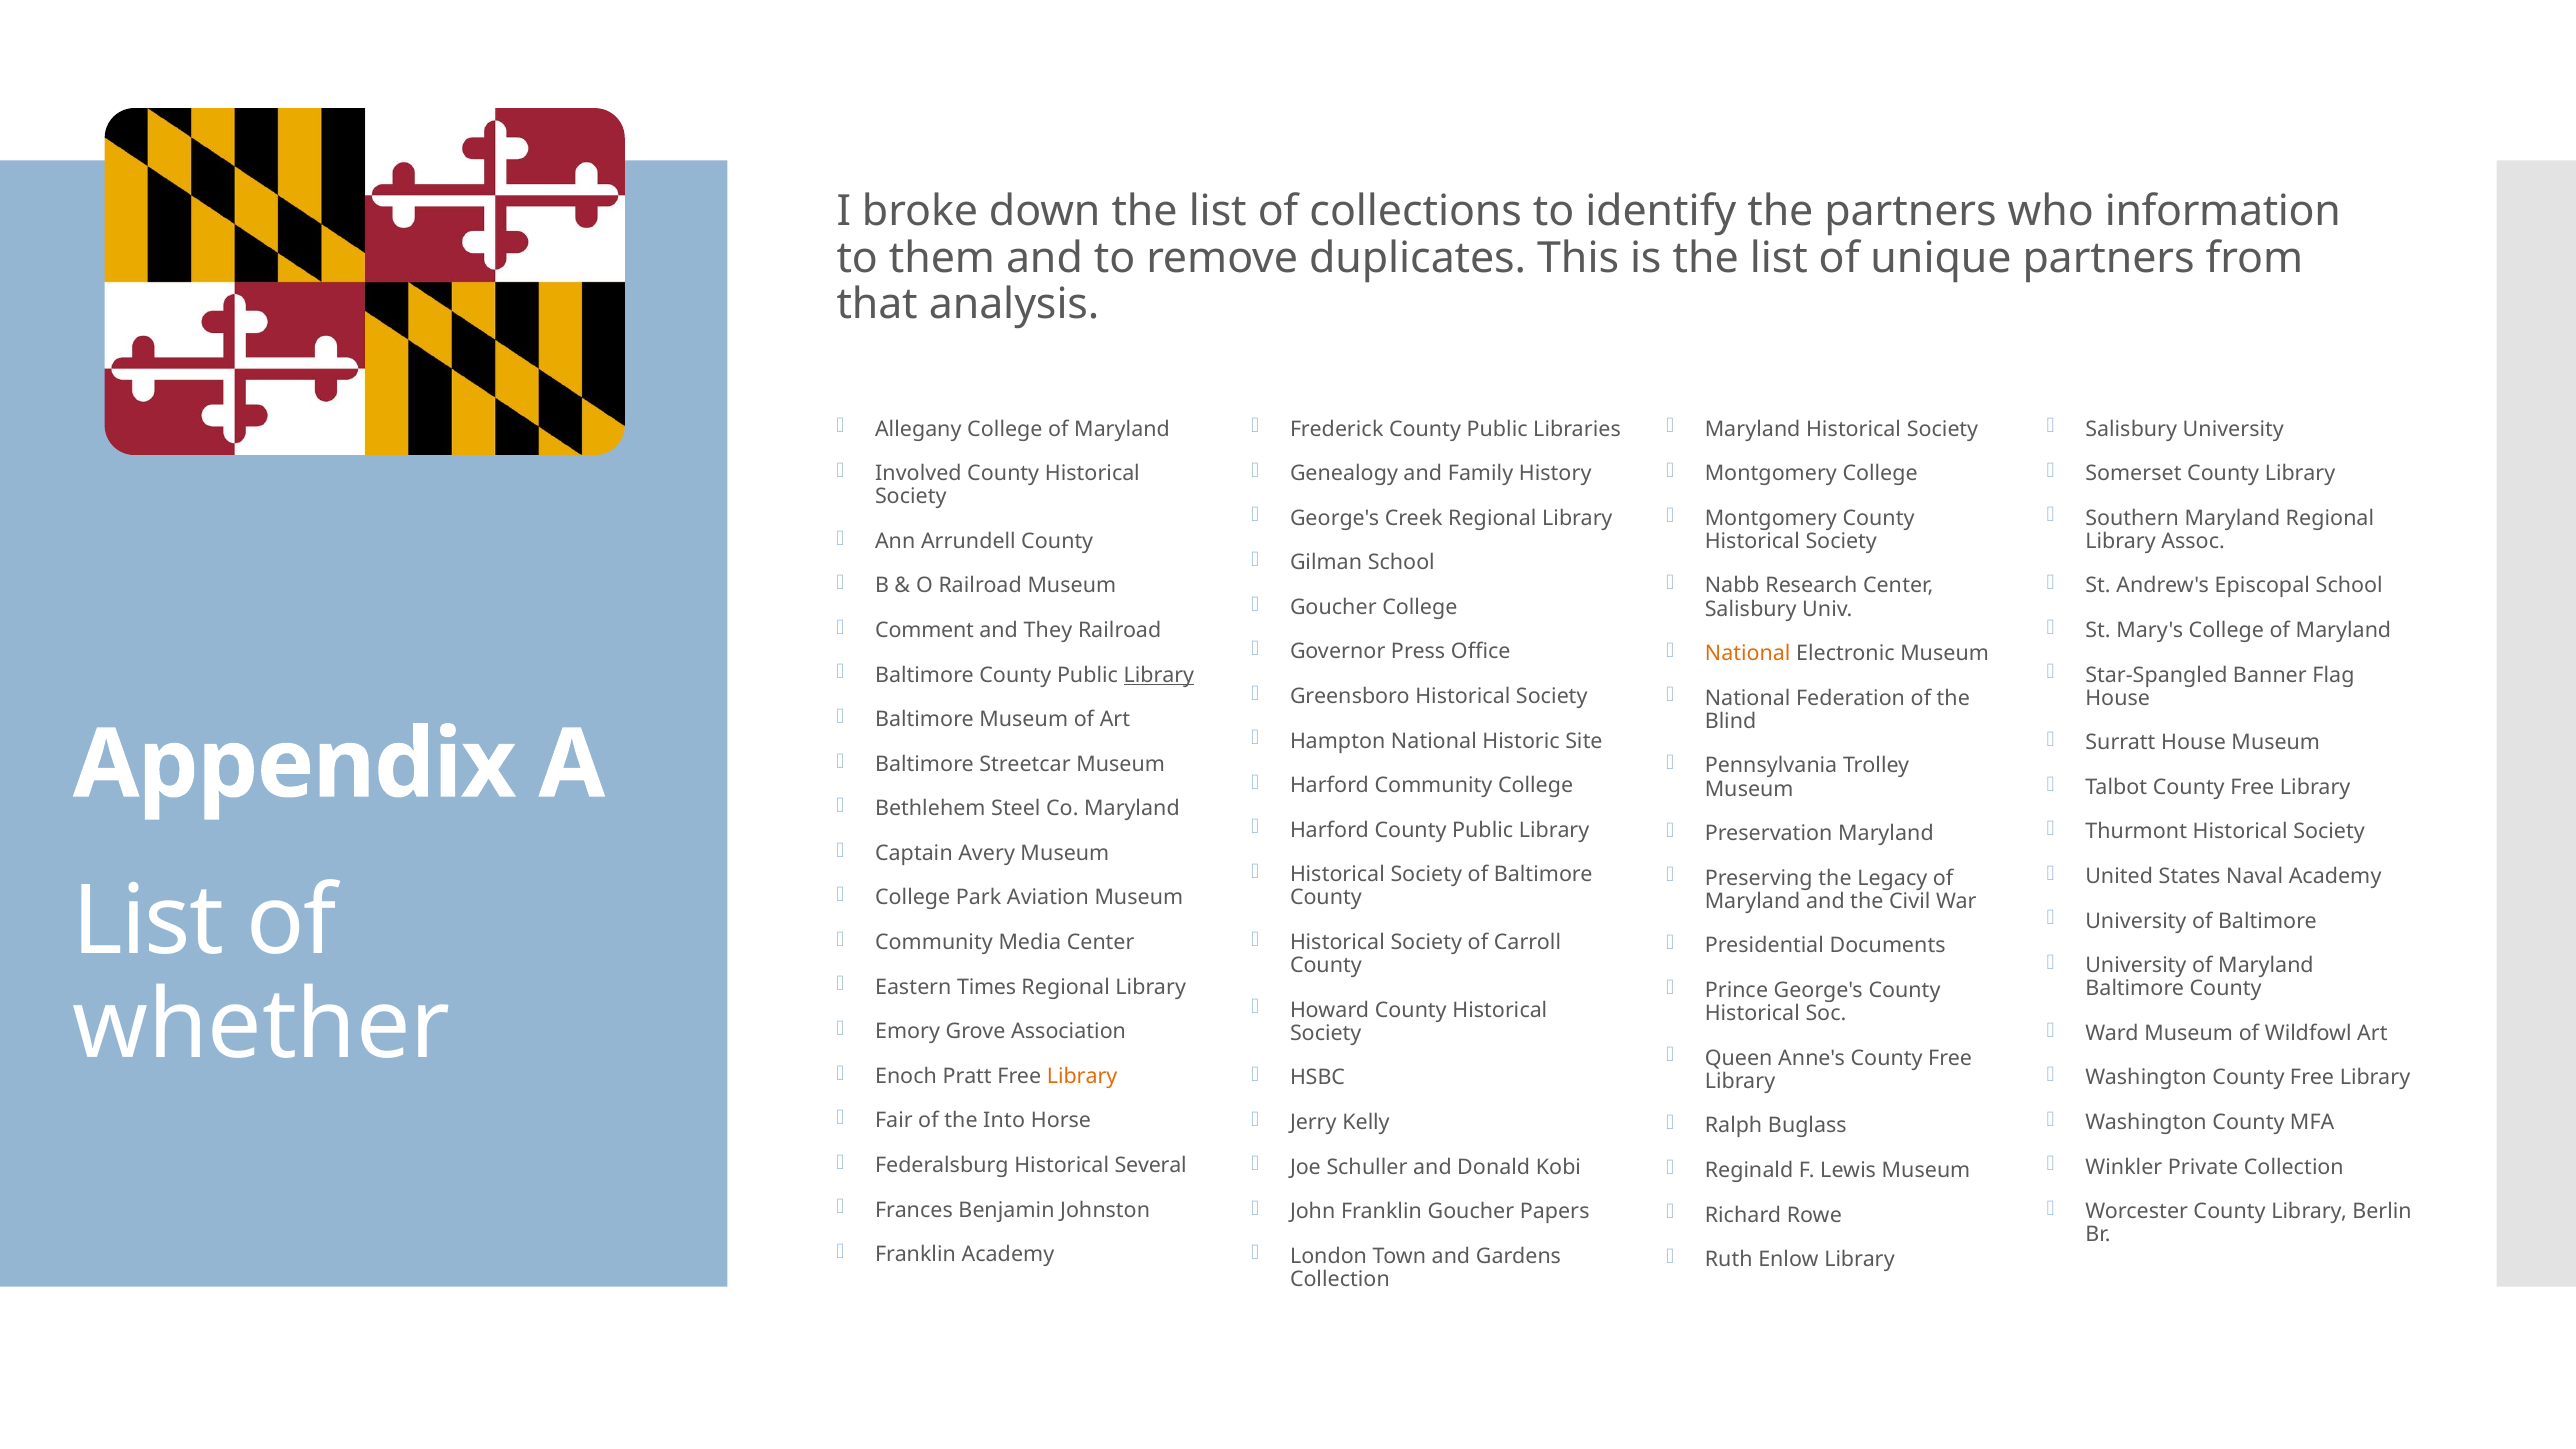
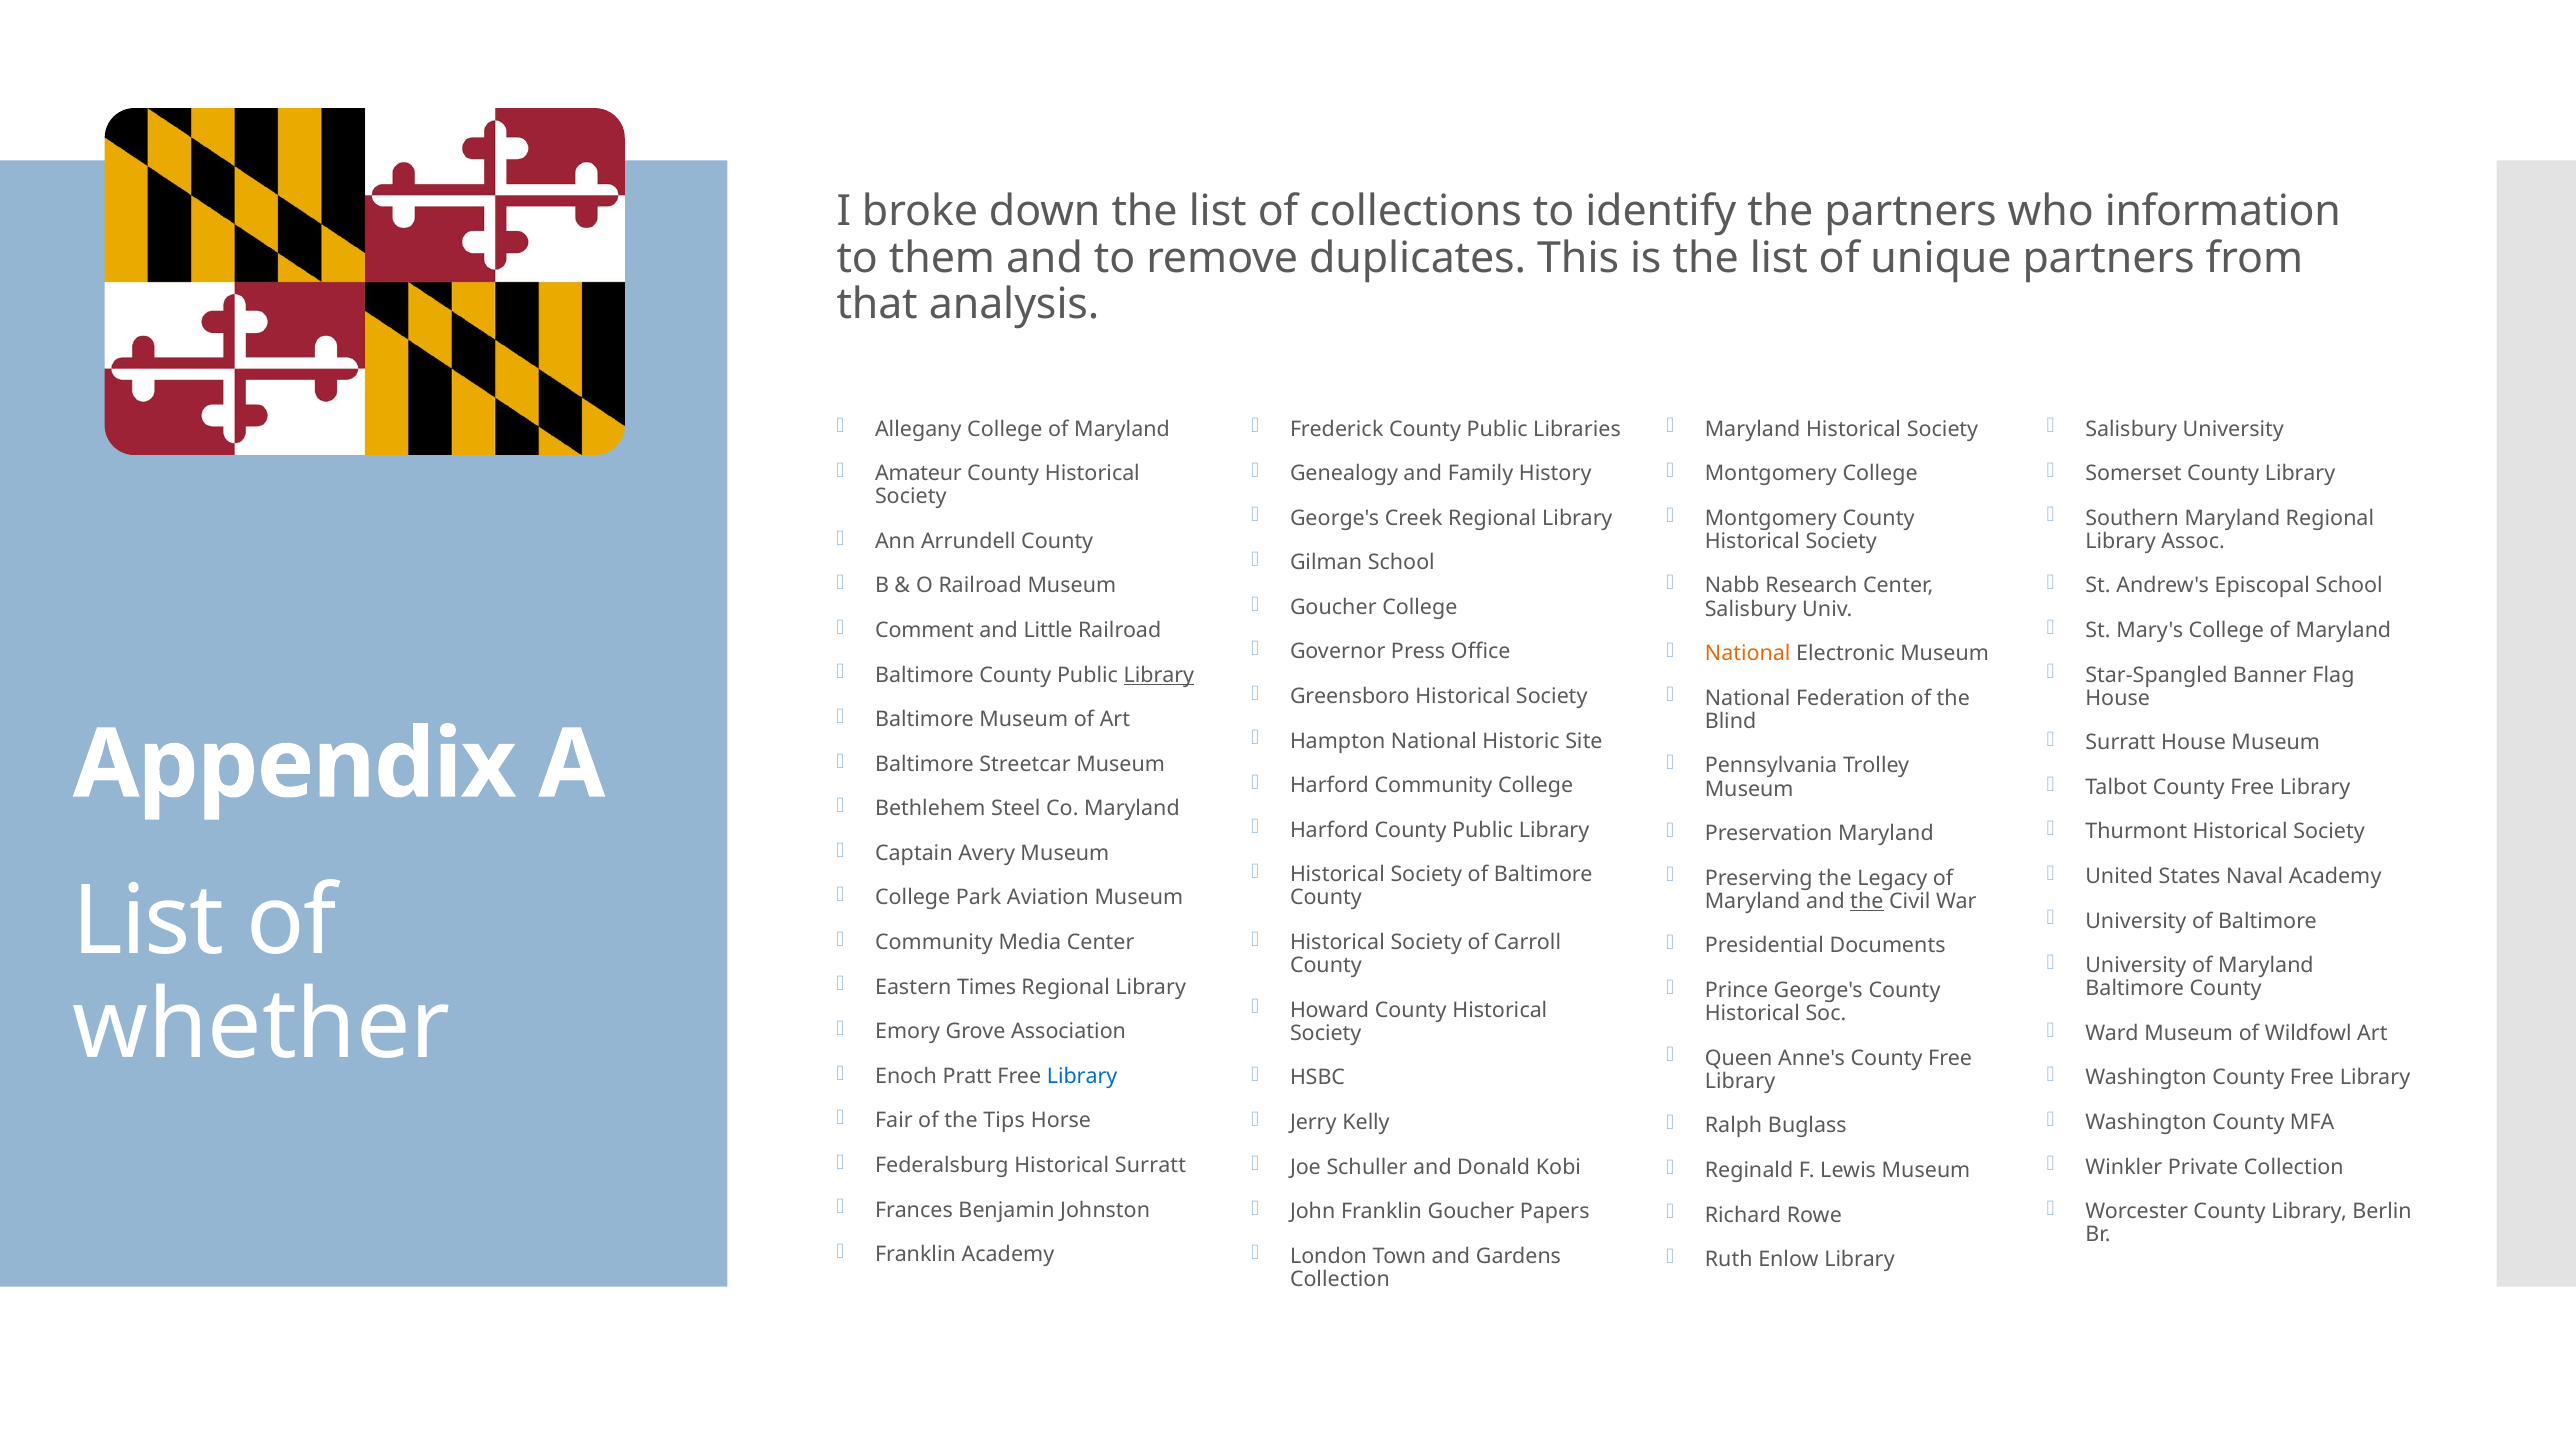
Involved: Involved -> Amateur
They: They -> Little
the at (1867, 901) underline: none -> present
Library at (1082, 1076) colour: orange -> blue
Into: Into -> Tips
Historical Several: Several -> Surratt
